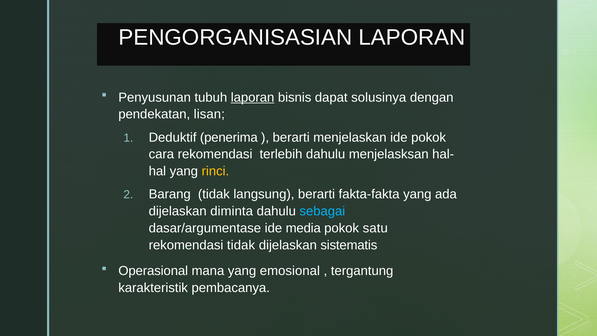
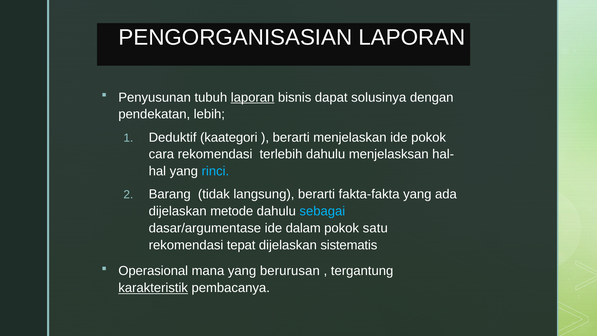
lisan: lisan -> lebih
penerima: penerima -> kaategori
rinci colour: yellow -> light blue
diminta: diminta -> metode
media: media -> dalam
rekomendasi tidak: tidak -> tepat
emosional: emosional -> berurusan
karakteristik underline: none -> present
